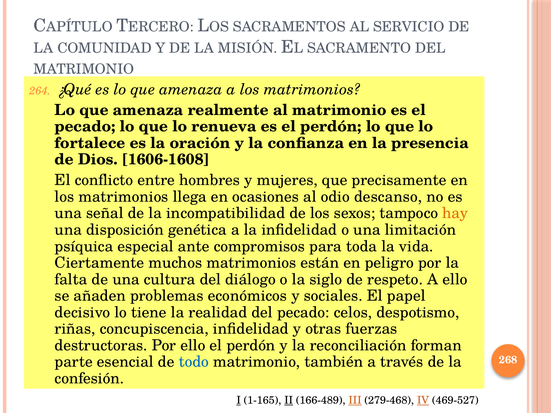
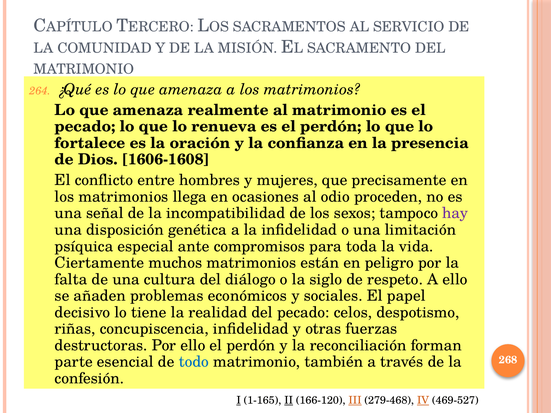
descanso: descanso -> proceden
hay colour: orange -> purple
166-489: 166-489 -> 166-120
